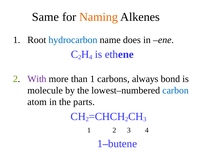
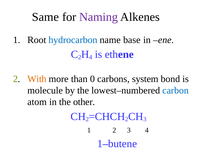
Naming colour: orange -> purple
does: does -> base
With colour: purple -> orange
than 1: 1 -> 0
always: always -> system
parts: parts -> other
